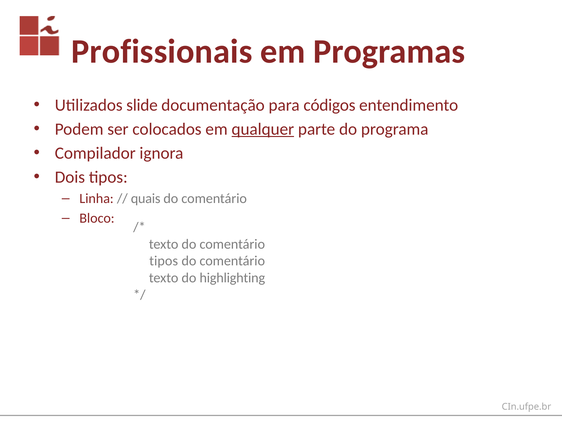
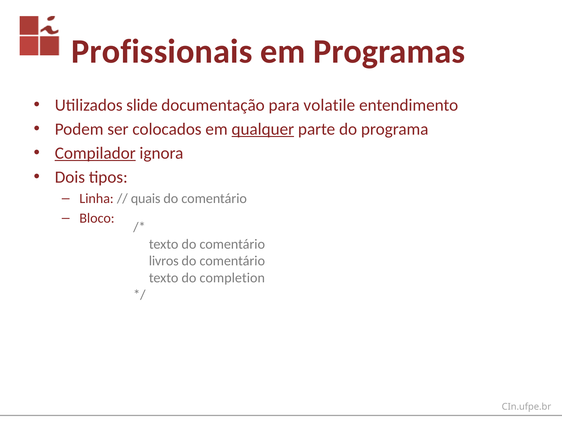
códigos: códigos -> volatile
Compilador underline: none -> present
tipos at (164, 261): tipos -> livros
highlighting: highlighting -> completion
